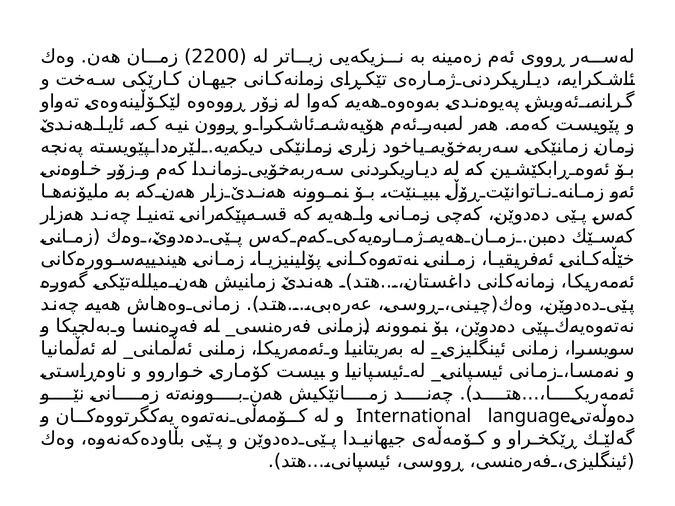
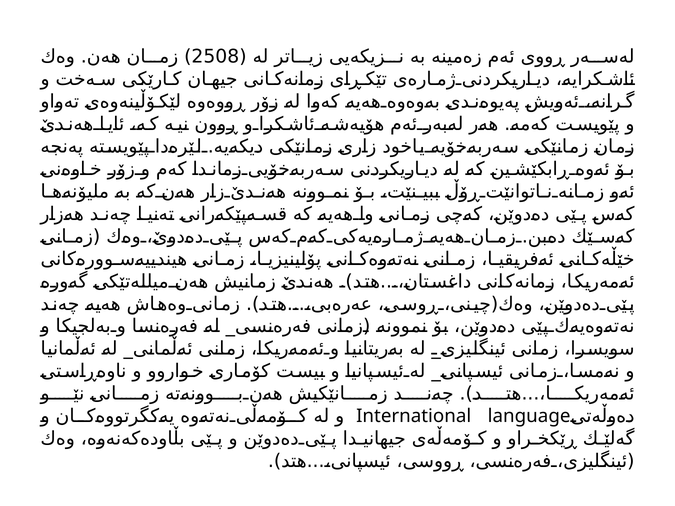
2200: 2200 -> 2508
